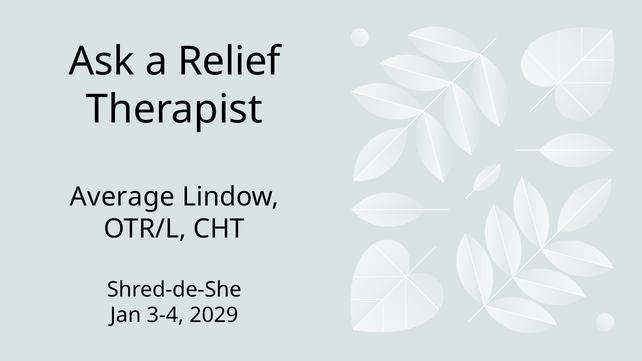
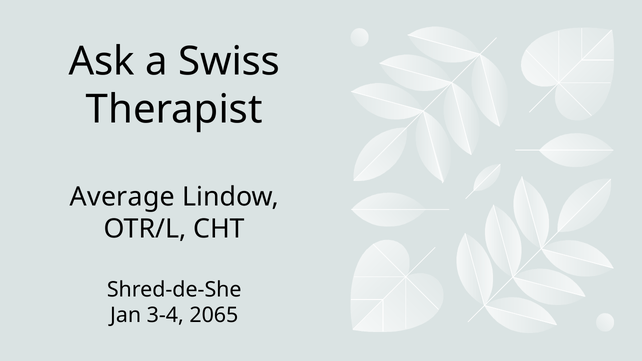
Relief: Relief -> Swiss
2029: 2029 -> 2065
